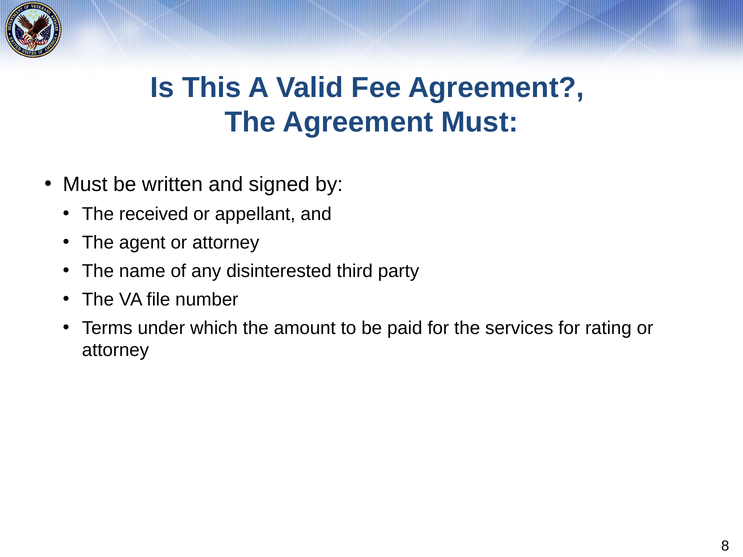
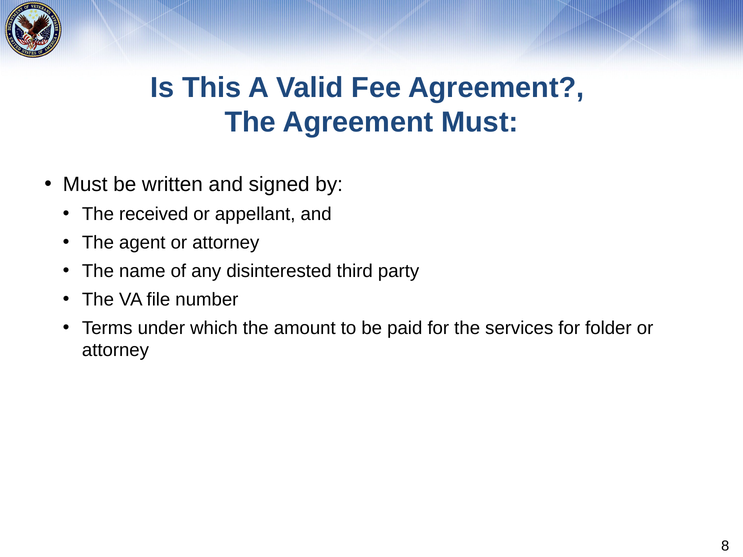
rating: rating -> folder
